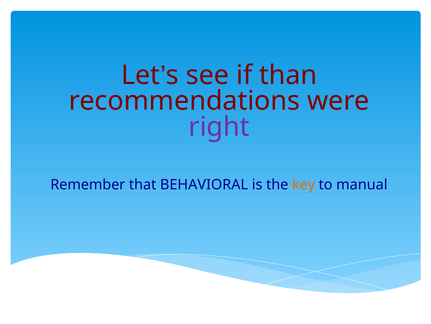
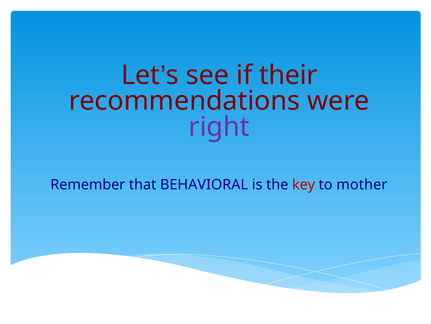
than: than -> their
key colour: orange -> red
manual: manual -> mother
